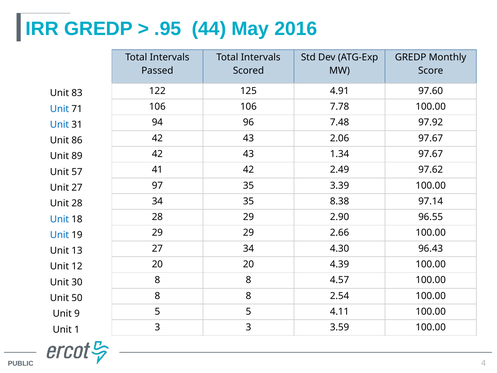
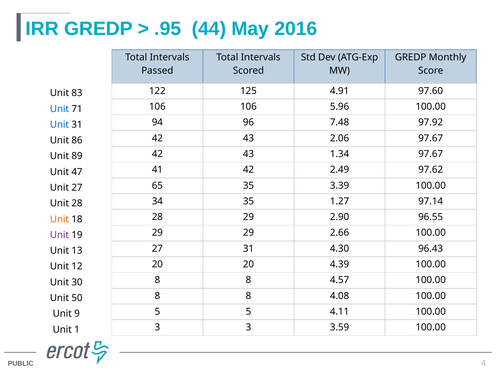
7.78: 7.78 -> 5.96
57: 57 -> 47
97: 97 -> 65
8.38: 8.38 -> 1.27
Unit at (59, 219) colour: blue -> orange
Unit at (59, 235) colour: blue -> purple
27 34: 34 -> 31
2.54: 2.54 -> 4.08
